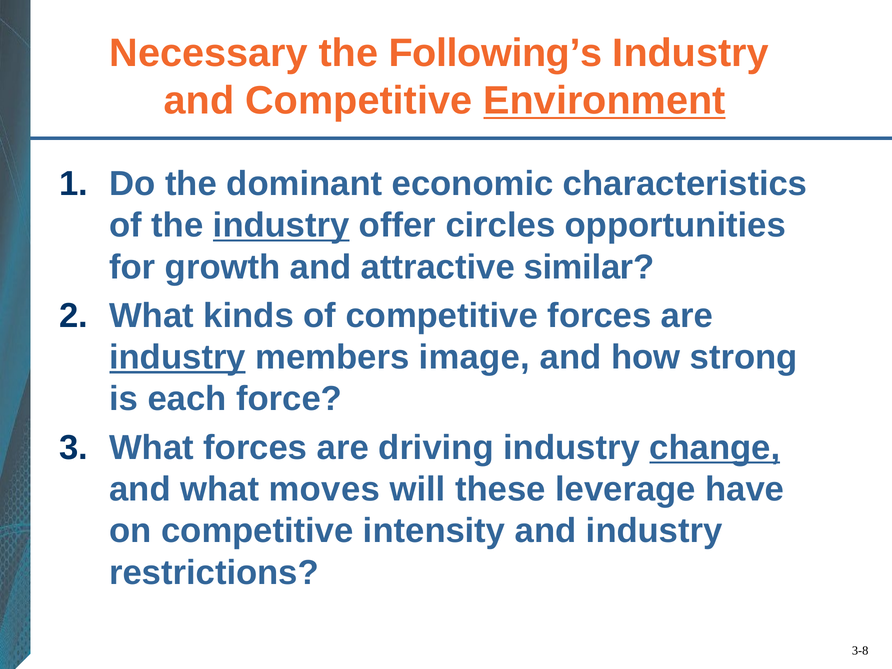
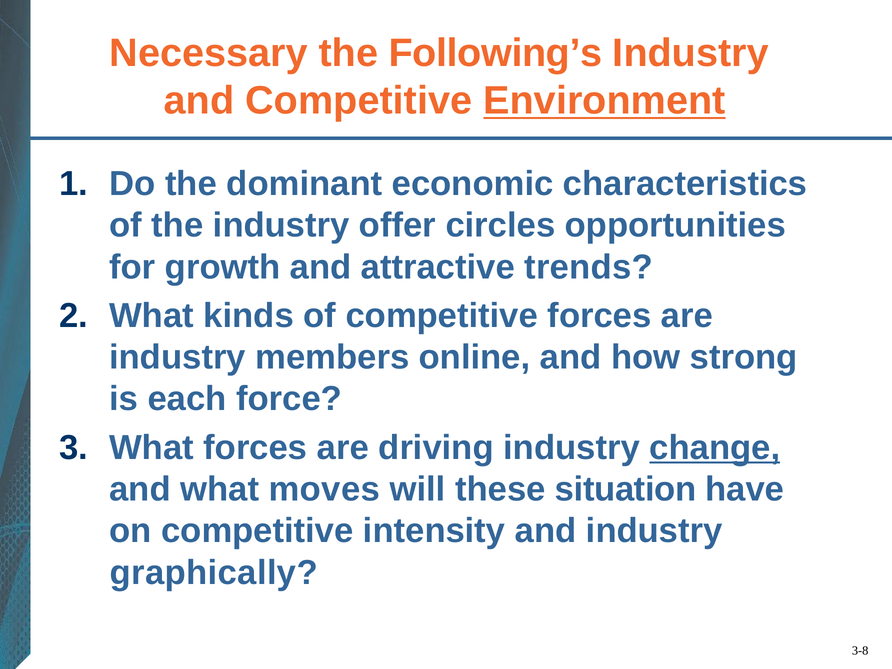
industry at (281, 225) underline: present -> none
similar: similar -> trends
industry at (178, 357) underline: present -> none
image: image -> online
leverage: leverage -> situation
restrictions: restrictions -> graphically
